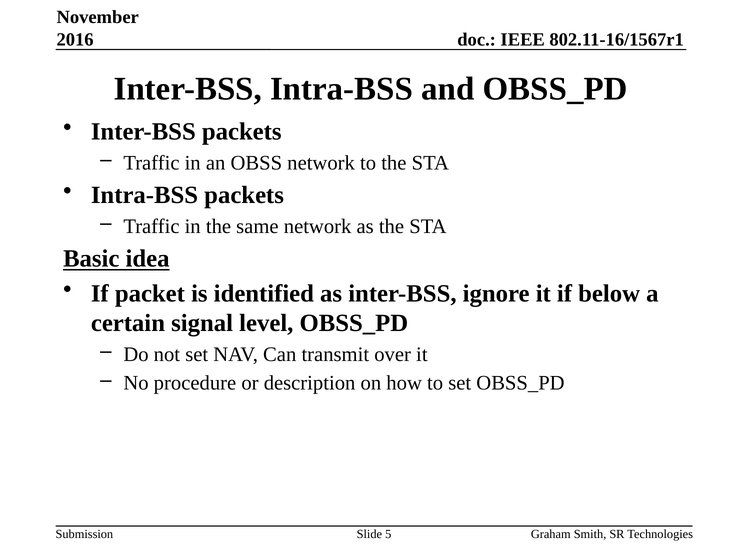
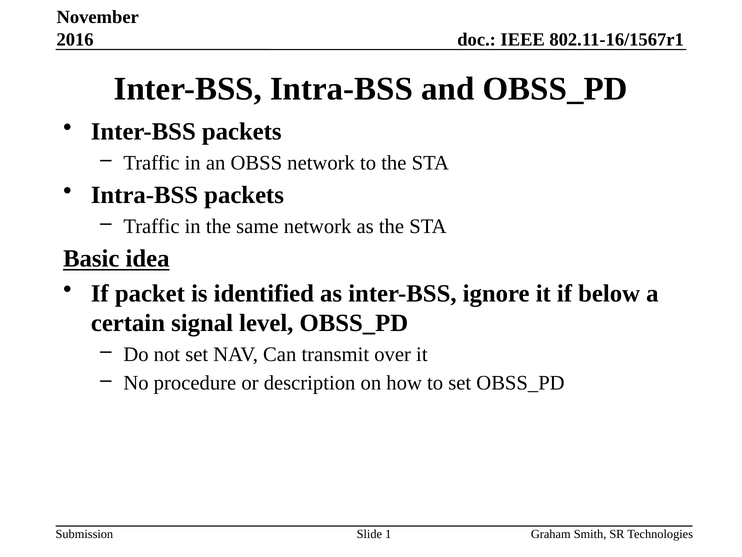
5: 5 -> 1
